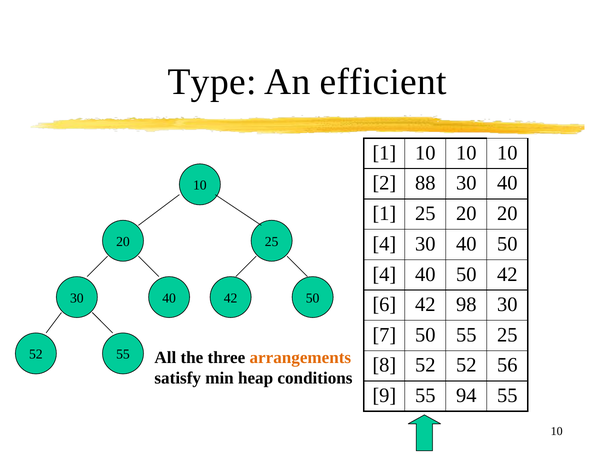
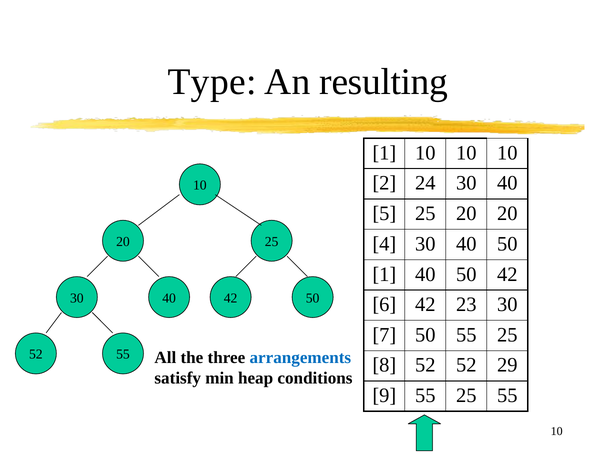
efficient: efficient -> resulting
88: 88 -> 24
1 at (384, 214): 1 -> 5
4 at (384, 274): 4 -> 1
98: 98 -> 23
arrangements colour: orange -> blue
56: 56 -> 29
9 55 94: 94 -> 25
